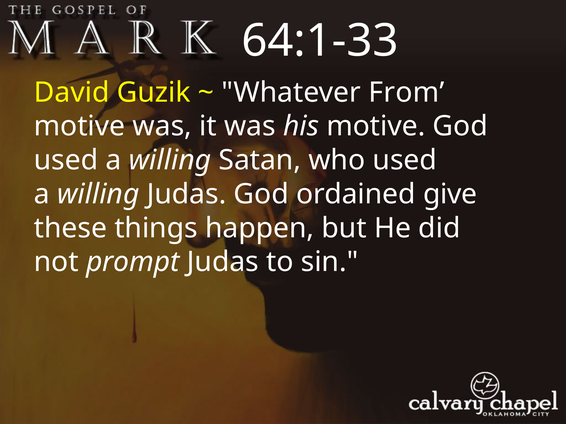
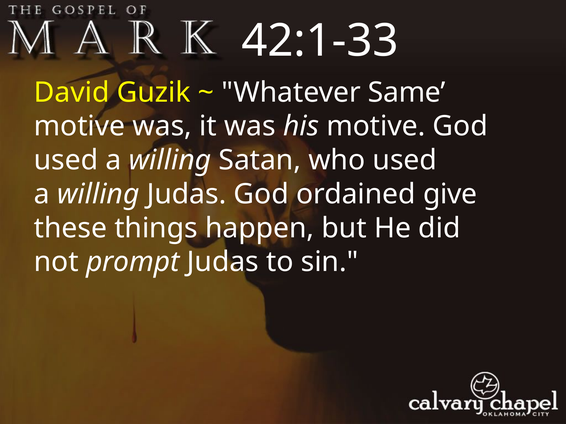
64:1-33: 64:1-33 -> 42:1-33
From: From -> Same
